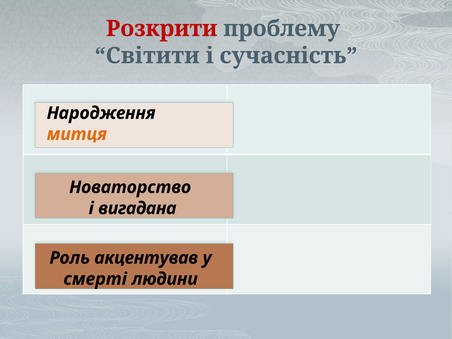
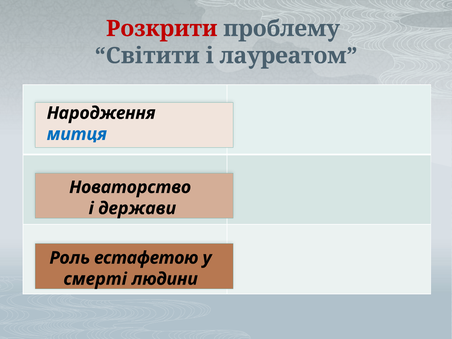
сучасність: сучасність -> лауреатом
митця colour: orange -> blue
вигадана: вигадана -> держави
акцентував: акцентував -> естафетою
